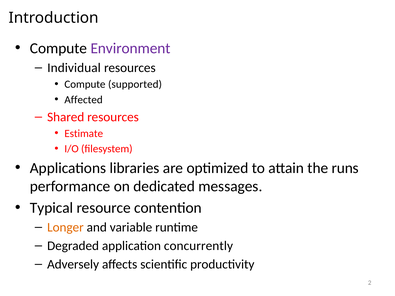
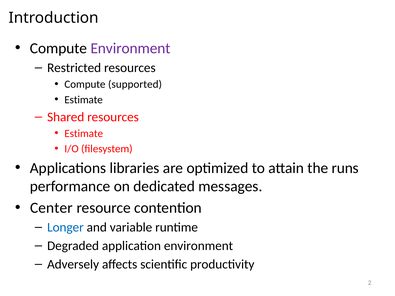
Individual: Individual -> Restricted
Affected at (84, 100): Affected -> Estimate
Typical: Typical -> Center
Longer colour: orange -> blue
application concurrently: concurrently -> environment
